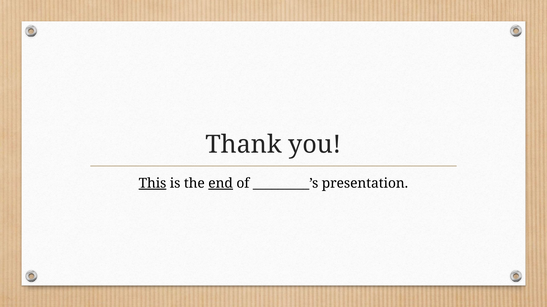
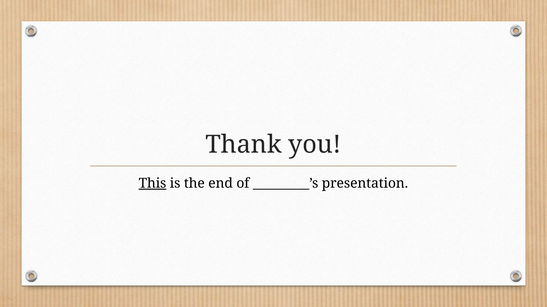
end underline: present -> none
